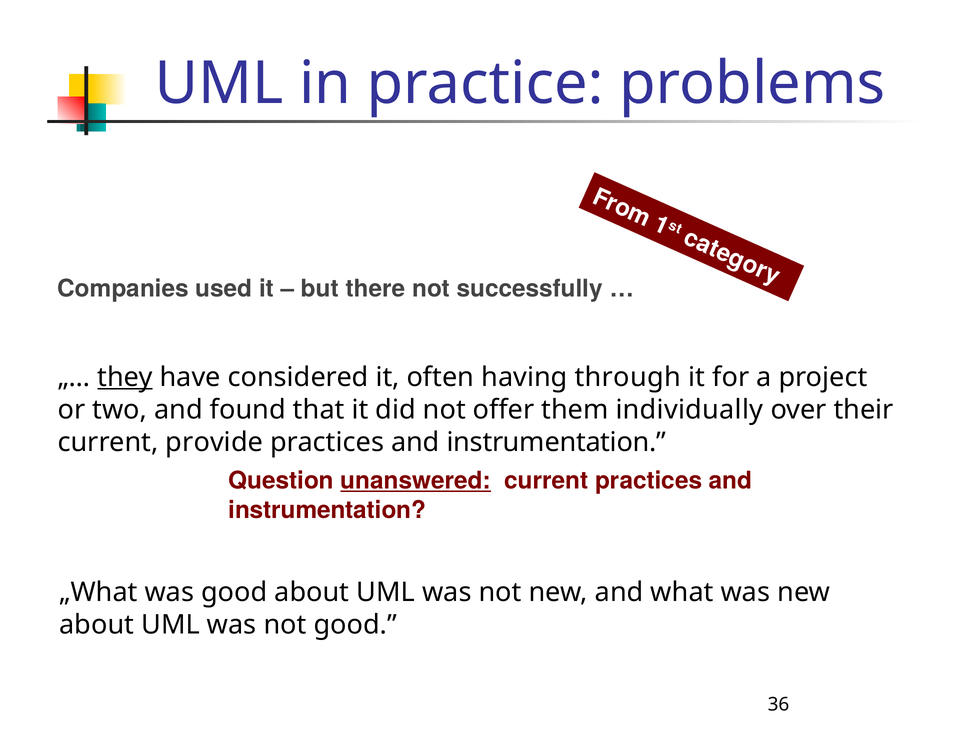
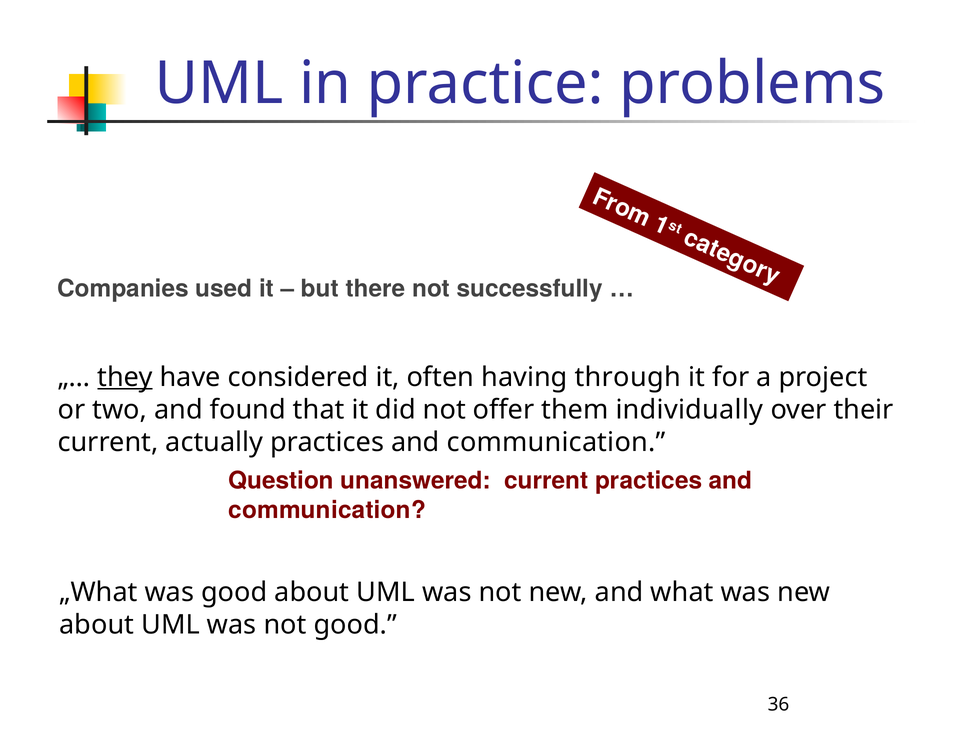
provide: provide -> actually
instrumentation at (556, 442): instrumentation -> communication
unanswered underline: present -> none
instrumentation at (327, 510): instrumentation -> communication
